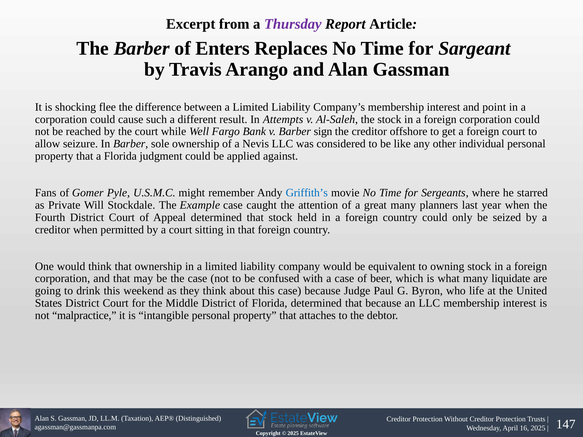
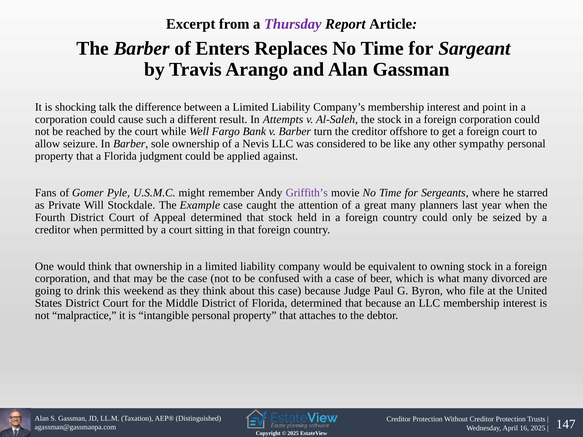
flee: flee -> talk
sign: sign -> turn
individual: individual -> sympathy
Griffith’s colour: blue -> purple
liquidate: liquidate -> divorced
life: life -> file
